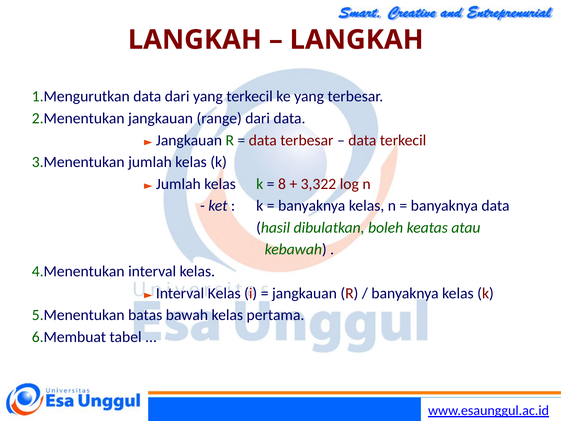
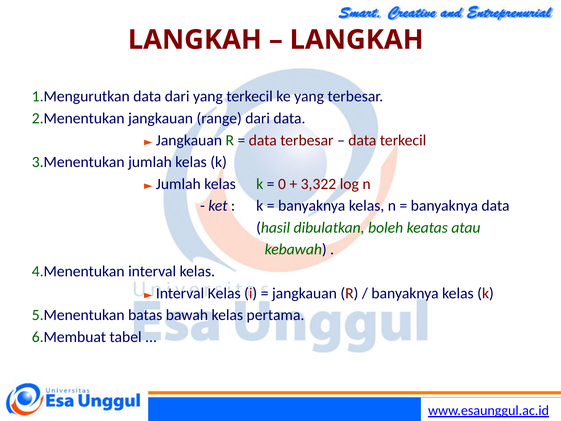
8: 8 -> 0
